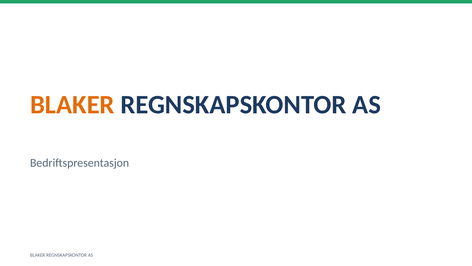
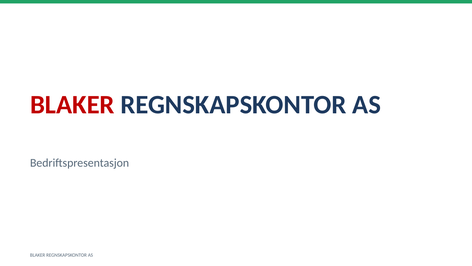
BLAKER at (72, 105) colour: orange -> red
